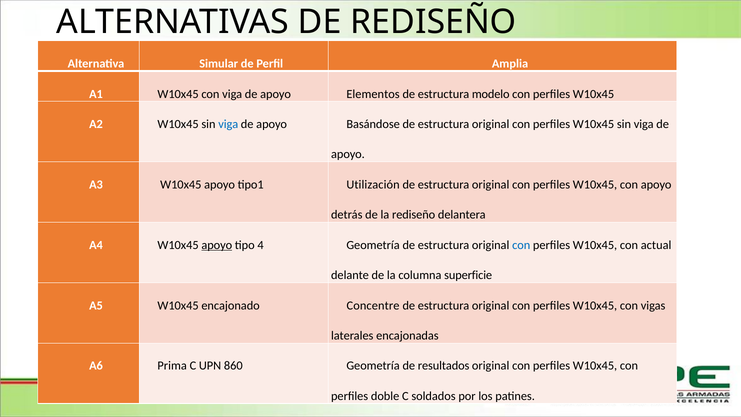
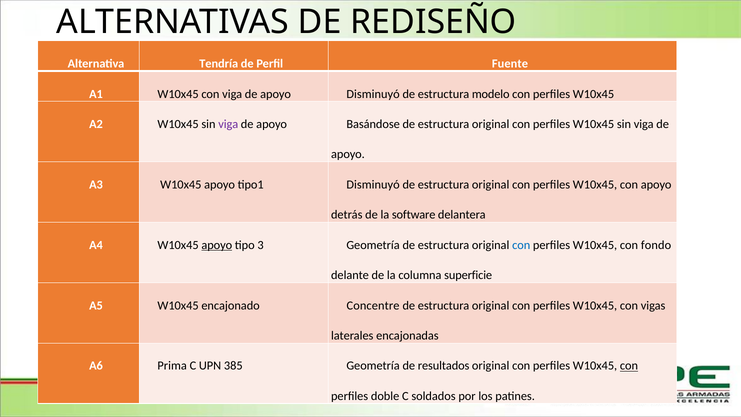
Simular: Simular -> Tendría
Amplia: Amplia -> Fuente
apoyo Elementos: Elementos -> Disminuyó
viga at (228, 124) colour: blue -> purple
tipo1 Utilización: Utilización -> Disminuyó
la rediseño: rediseño -> software
4: 4 -> 3
actual: actual -> fondo
860: 860 -> 385
con at (629, 366) underline: none -> present
